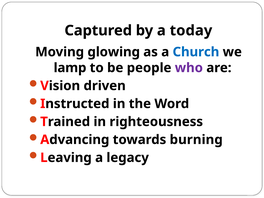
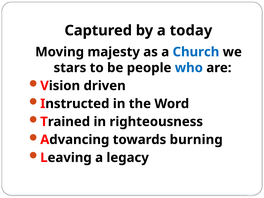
glowing: glowing -> majesty
lamp: lamp -> stars
who colour: purple -> blue
